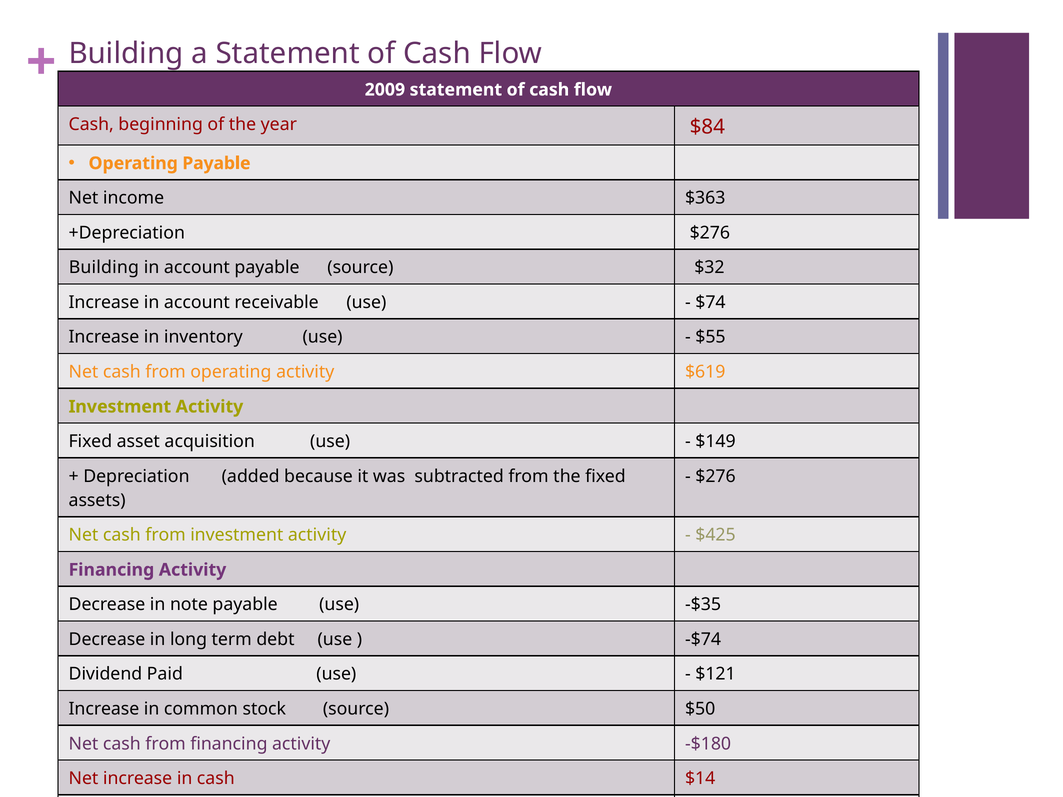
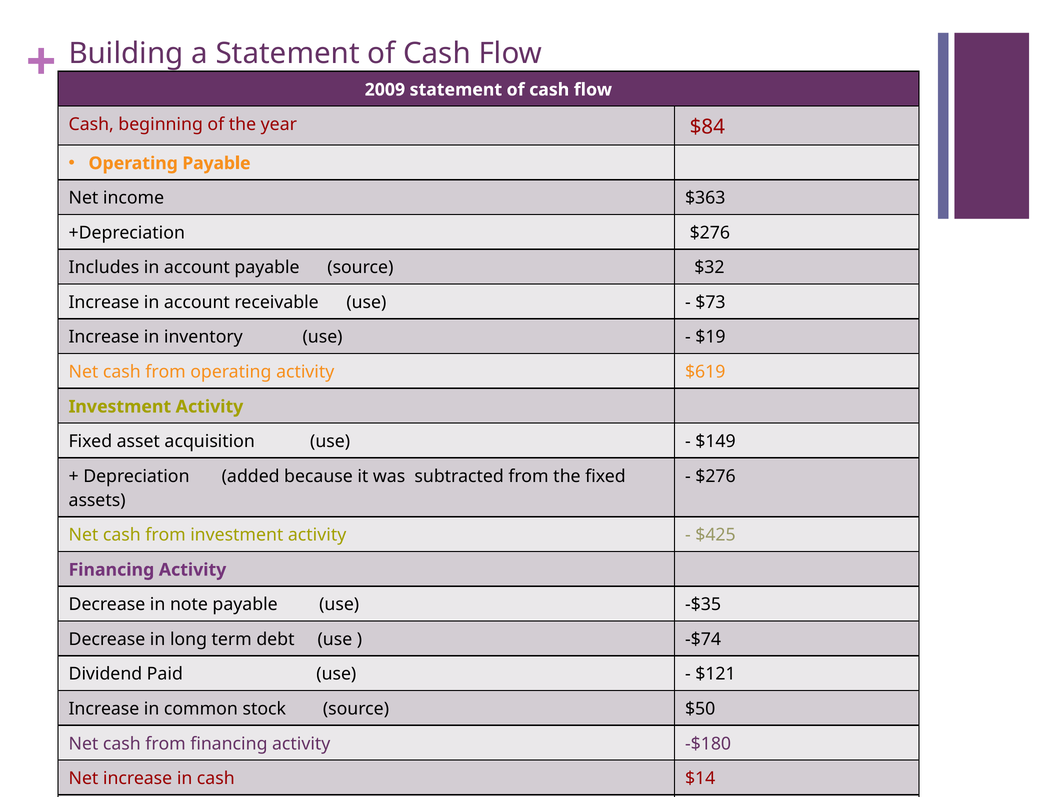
Building at (104, 268): Building -> Includes
$74: $74 -> $73
$55: $55 -> $19
